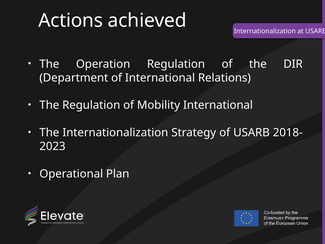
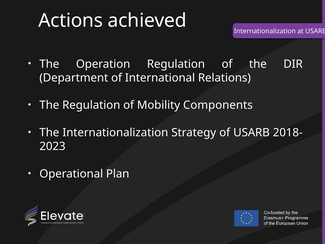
Mobility International: International -> Components
